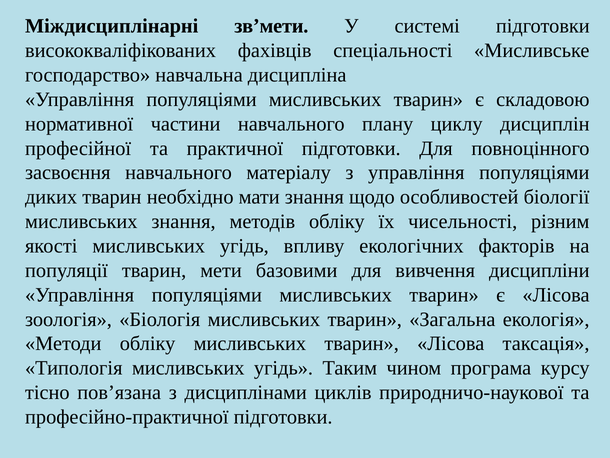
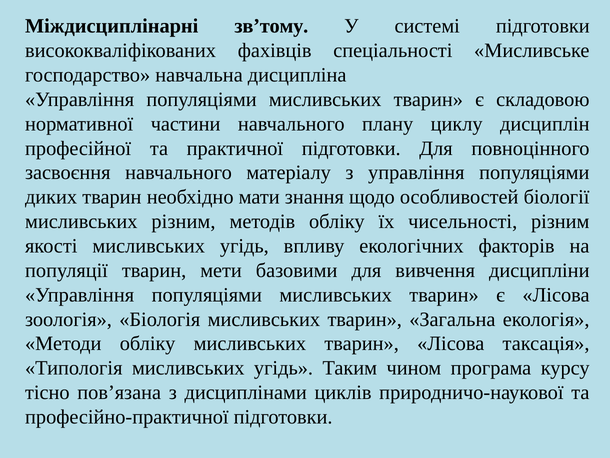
зв’мети: зв’мети -> зв’тому
мисливських знання: знання -> різним
